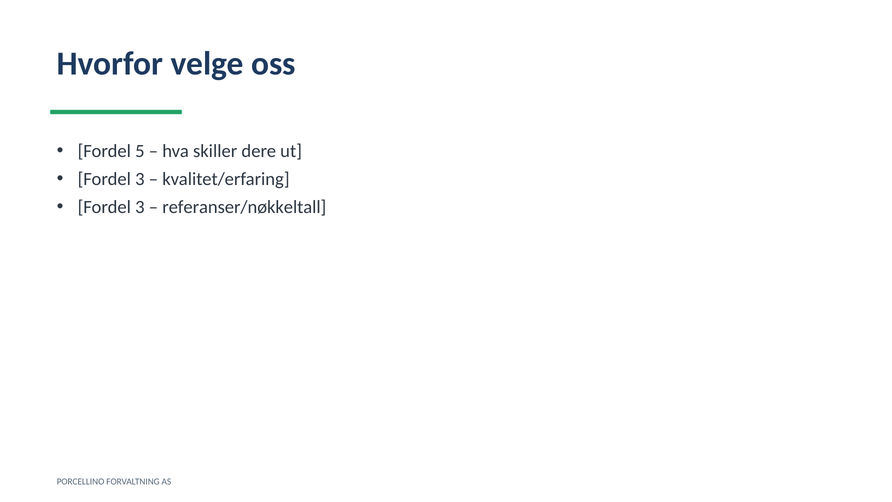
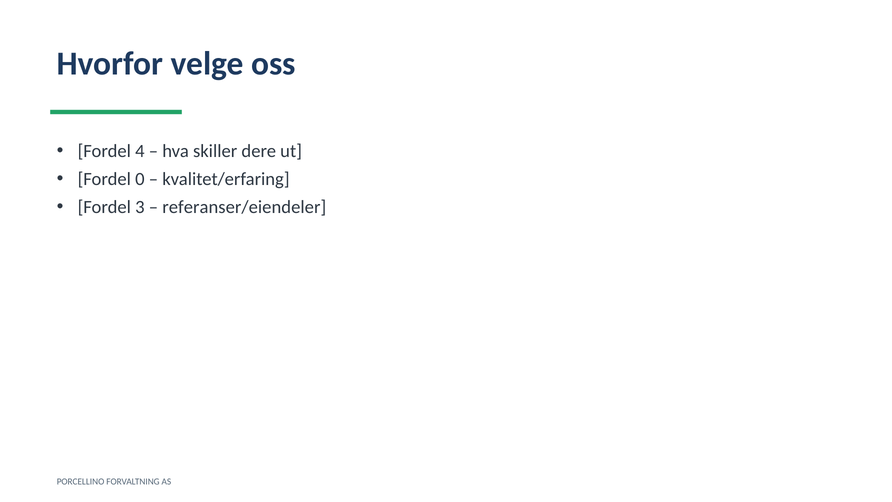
5: 5 -> 4
3 at (140, 179): 3 -> 0
referanser/nøkkeltall: referanser/nøkkeltall -> referanser/eiendeler
